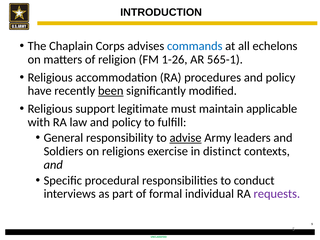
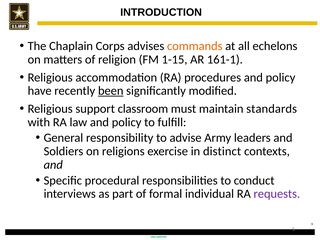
commands colour: blue -> orange
1-26: 1-26 -> 1-15
565-1: 565-1 -> 161-1
legitimate: legitimate -> classroom
applicable: applicable -> standards
advise underline: present -> none
